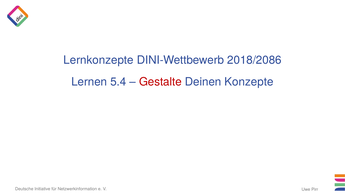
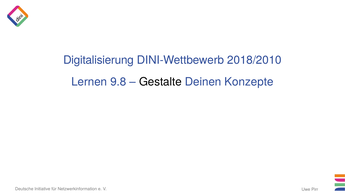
Lernkonzepte: Lernkonzepte -> Digitalisierung
2018/2086: 2018/2086 -> 2018/2010
5.4: 5.4 -> 9.8
Gestalte colour: red -> black
